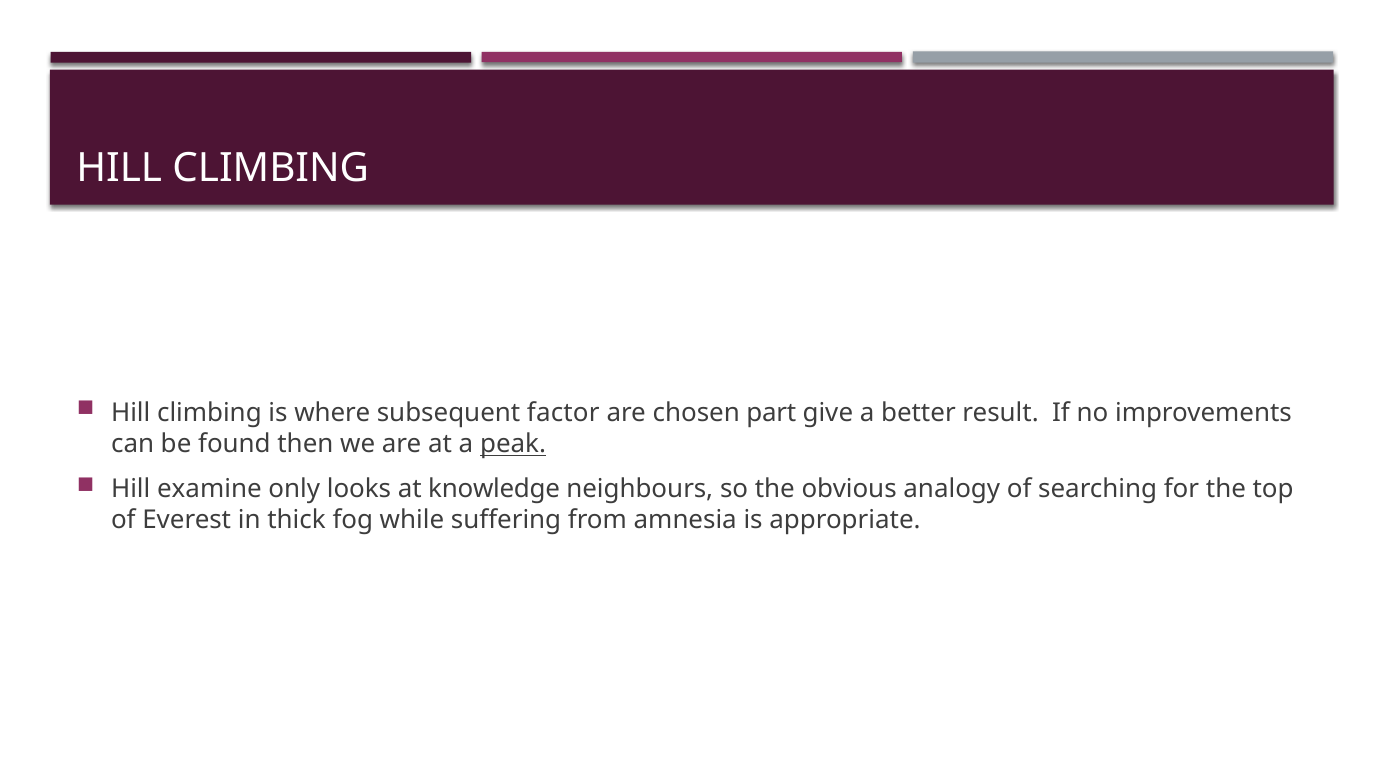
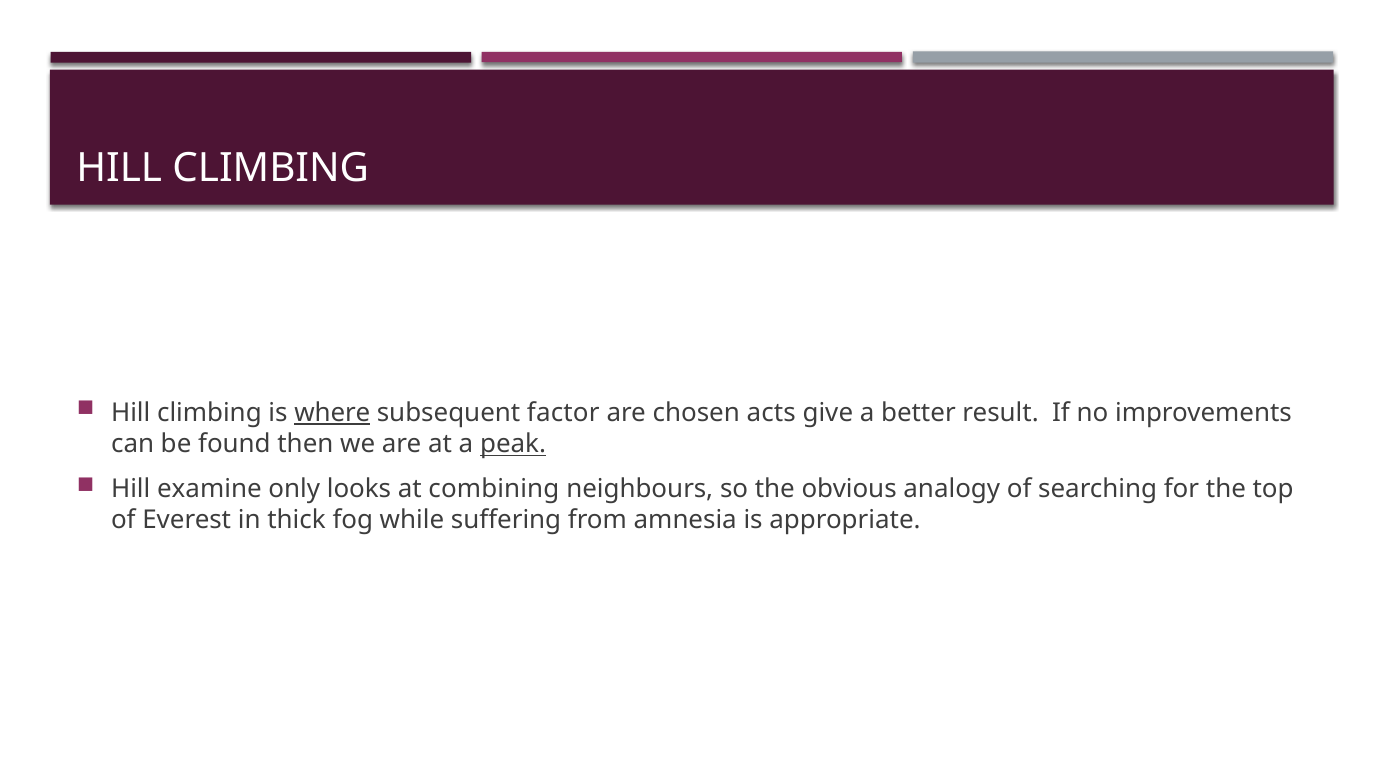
where underline: none -> present
part: part -> acts
knowledge: knowledge -> combining
